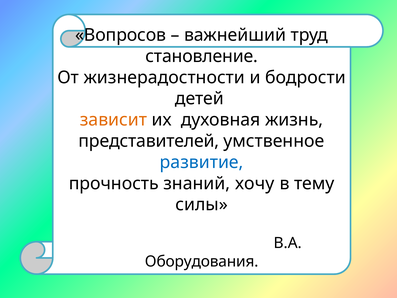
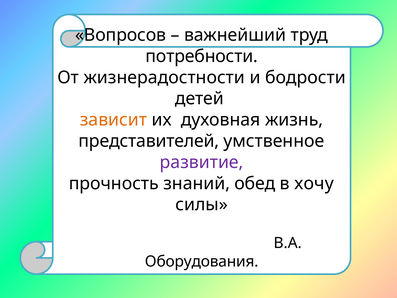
становление: становление -> потребности
развитие colour: blue -> purple
хочу: хочу -> обед
тему: тему -> хочу
